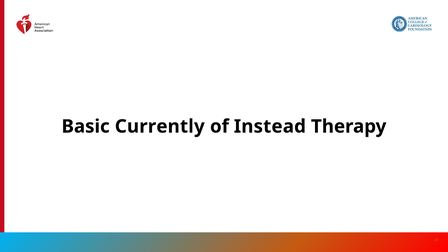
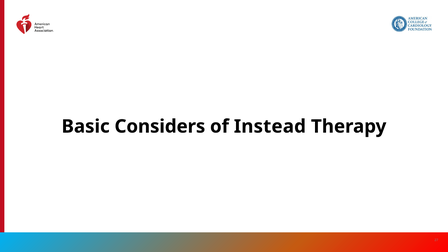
Currently: Currently -> Considers
